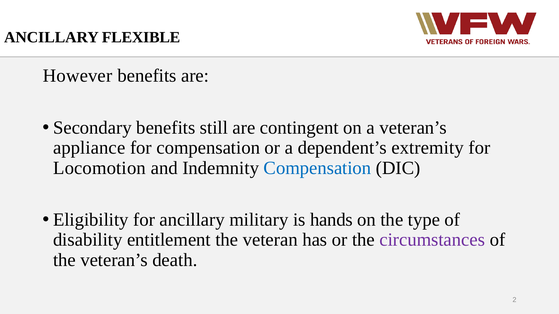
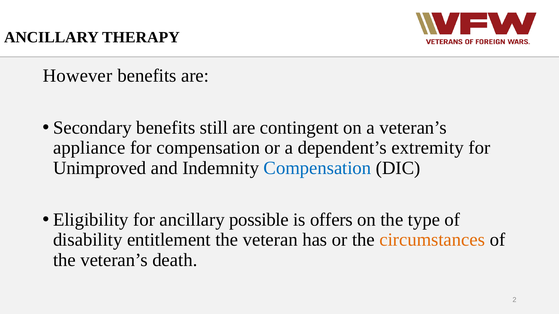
FLEXIBLE: FLEXIBLE -> THERAPY
Locomotion: Locomotion -> Unimproved
military: military -> possible
hands: hands -> offers
circumstances colour: purple -> orange
